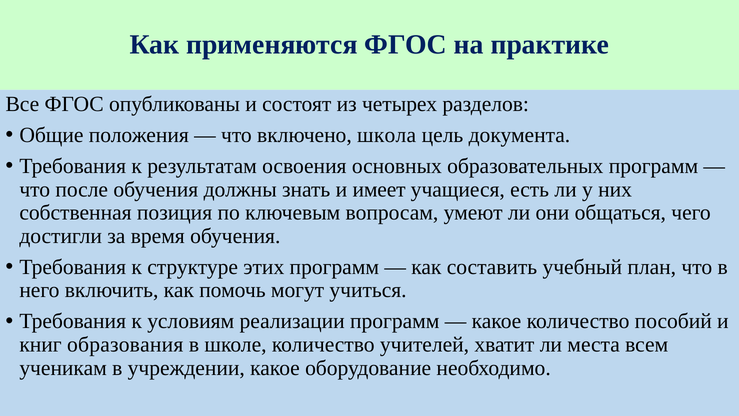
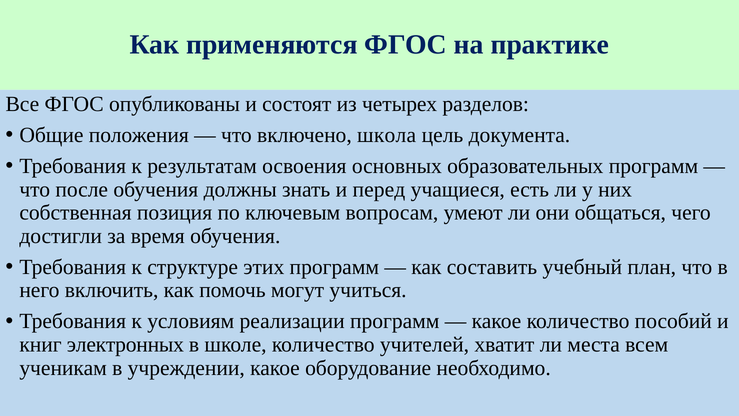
имеет: имеет -> перед
образования: образования -> электронных
